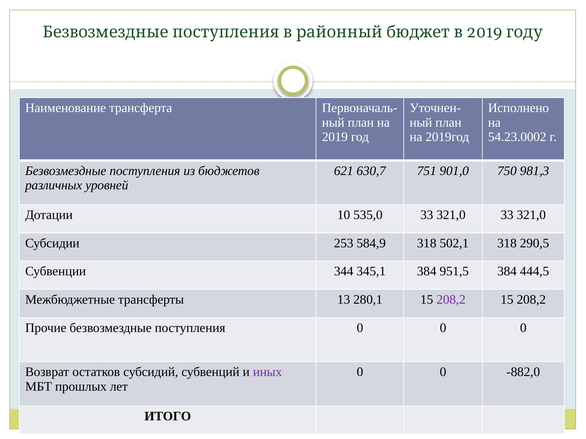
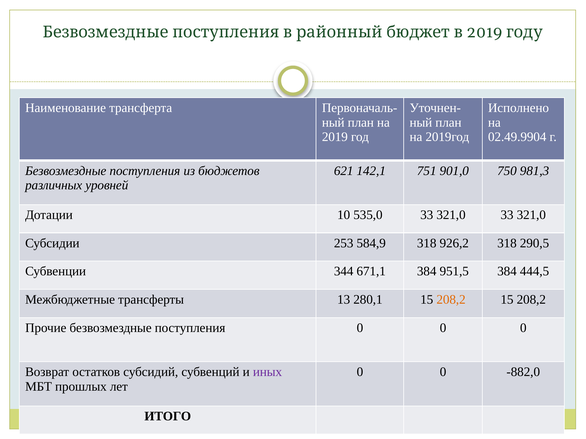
54.23.0002: 54.23.0002 -> 02.49.9904
630,7: 630,7 -> 142,1
502,1: 502,1 -> 926,2
345,1: 345,1 -> 671,1
208,2 at (451, 300) colour: purple -> orange
